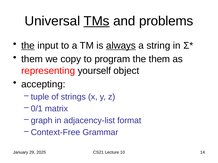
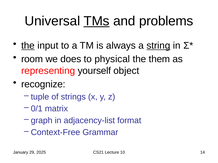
always underline: present -> none
string underline: none -> present
them at (32, 59): them -> room
copy: copy -> does
program: program -> physical
accepting: accepting -> recognize
